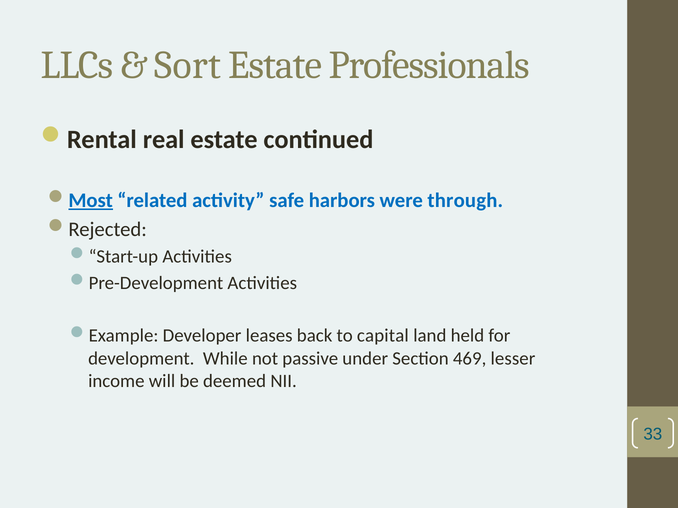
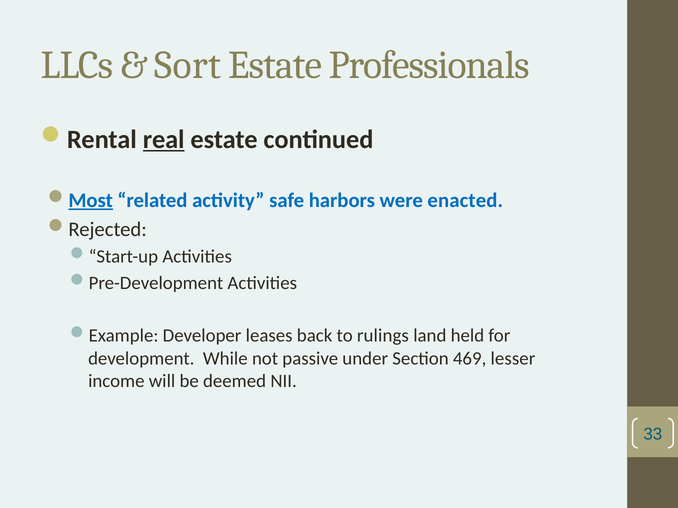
real underline: none -> present
through: through -> enacted
capital: capital -> rulings
